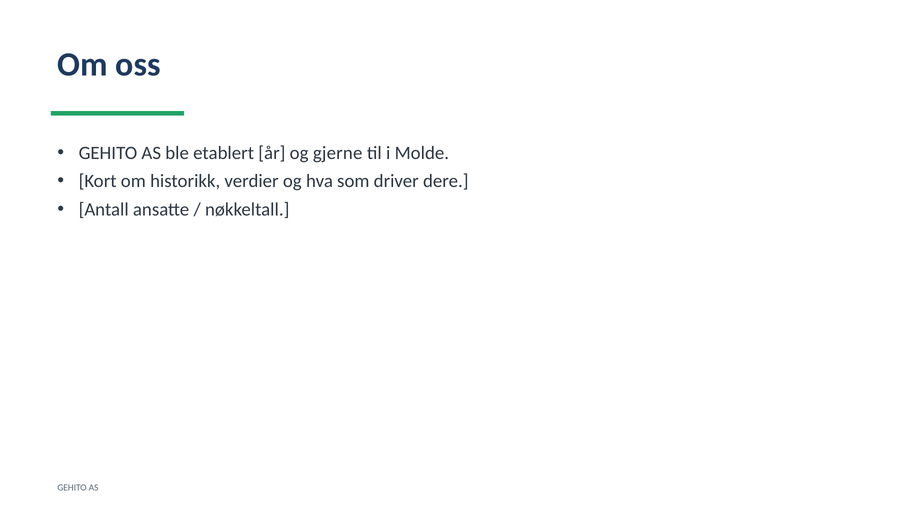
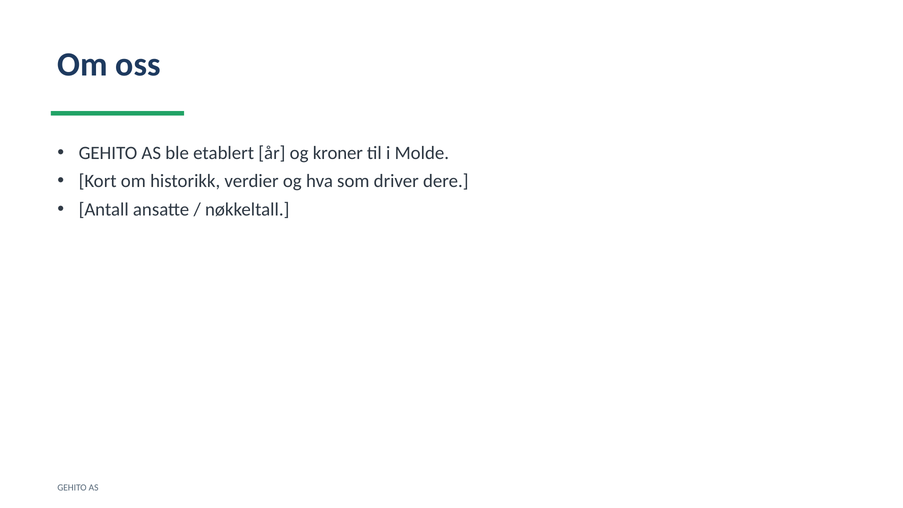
gjerne: gjerne -> kroner
